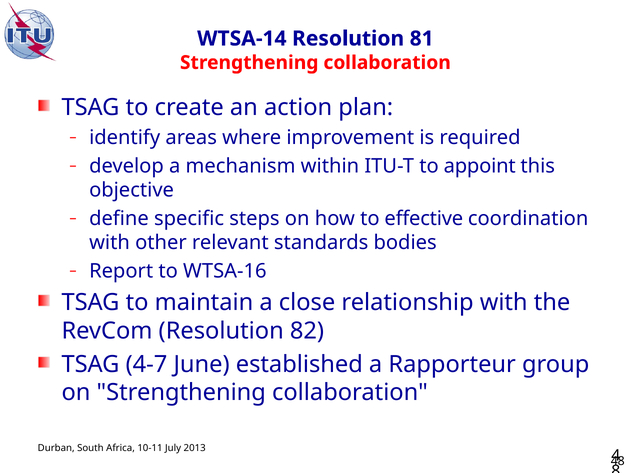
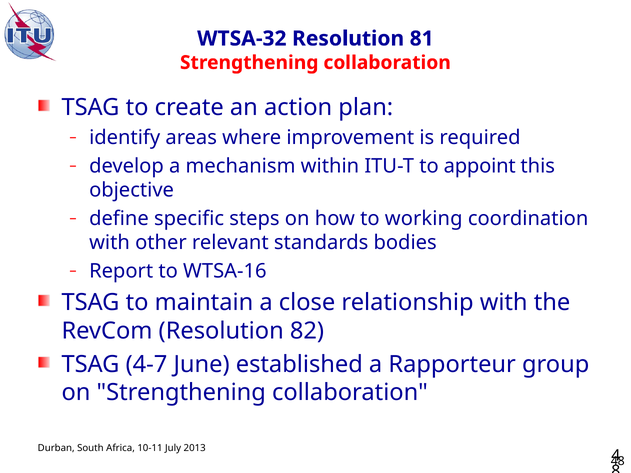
WTSA-14: WTSA-14 -> WTSA-32
effective: effective -> working
